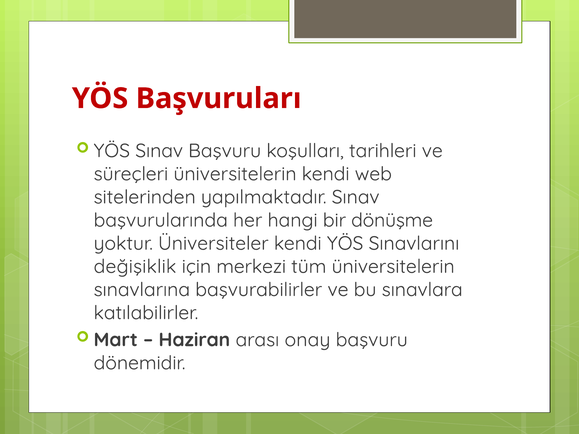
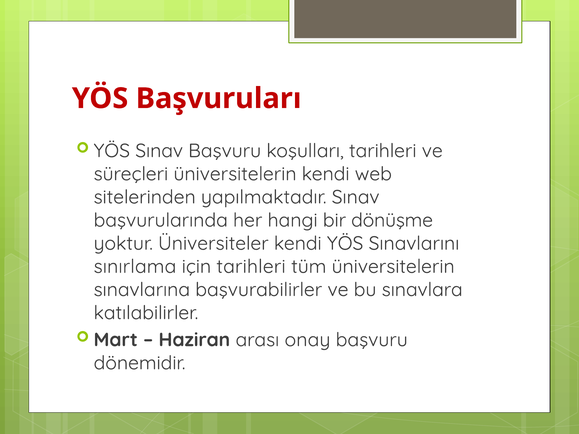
değişiklik: değişiklik -> sınırlama
için merkezi: merkezi -> tarihleri
